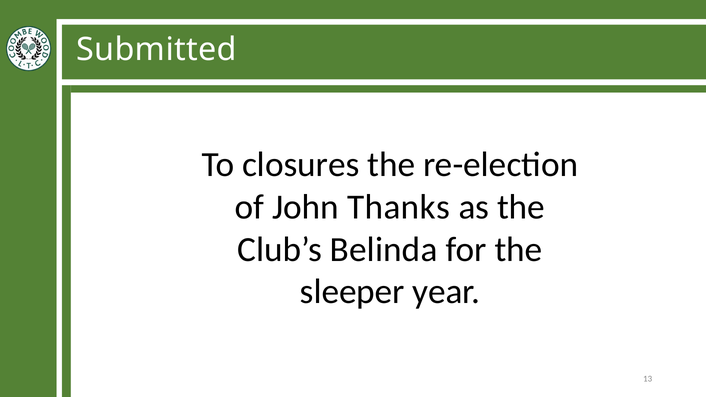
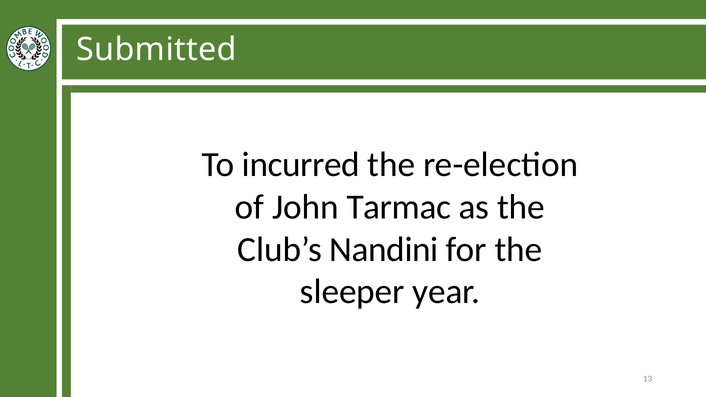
closures: closures -> incurred
Thanks: Thanks -> Tarmac
Belinda: Belinda -> Nandini
